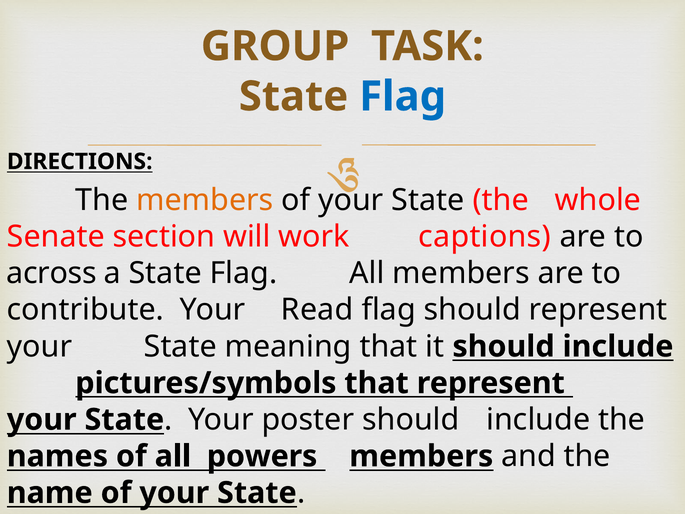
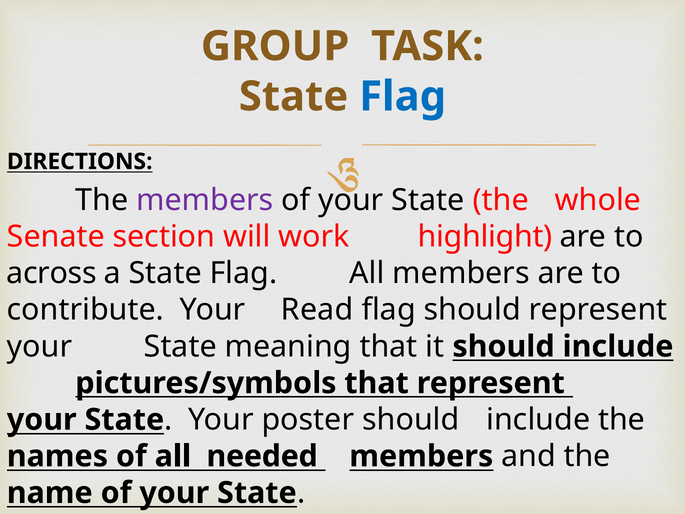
members at (205, 200) colour: orange -> purple
captions: captions -> highlight
powers: powers -> needed
